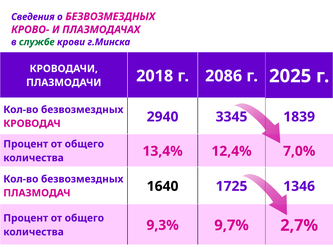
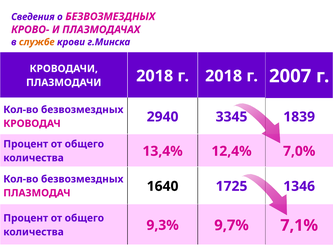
службе colour: green -> orange
г 2086: 2086 -> 2018
2025: 2025 -> 2007
2,7%: 2,7% -> 7,1%
